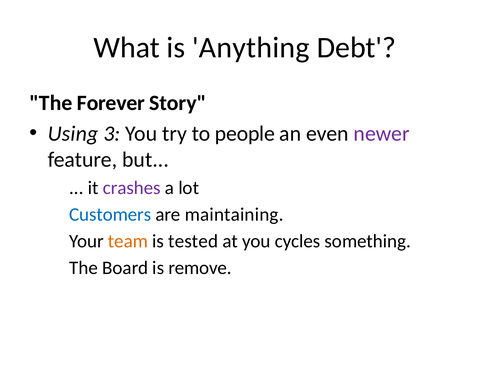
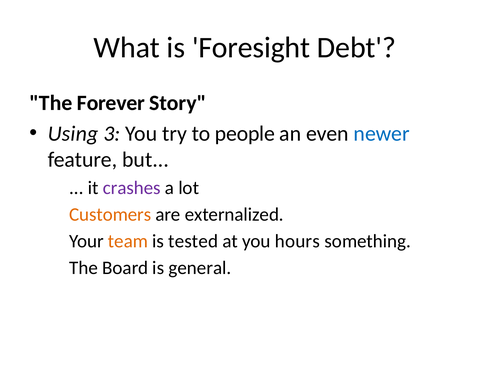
Anything: Anything -> Foresight
newer colour: purple -> blue
Customers colour: blue -> orange
maintaining: maintaining -> externalized
cycles: cycles -> hours
remove: remove -> general
